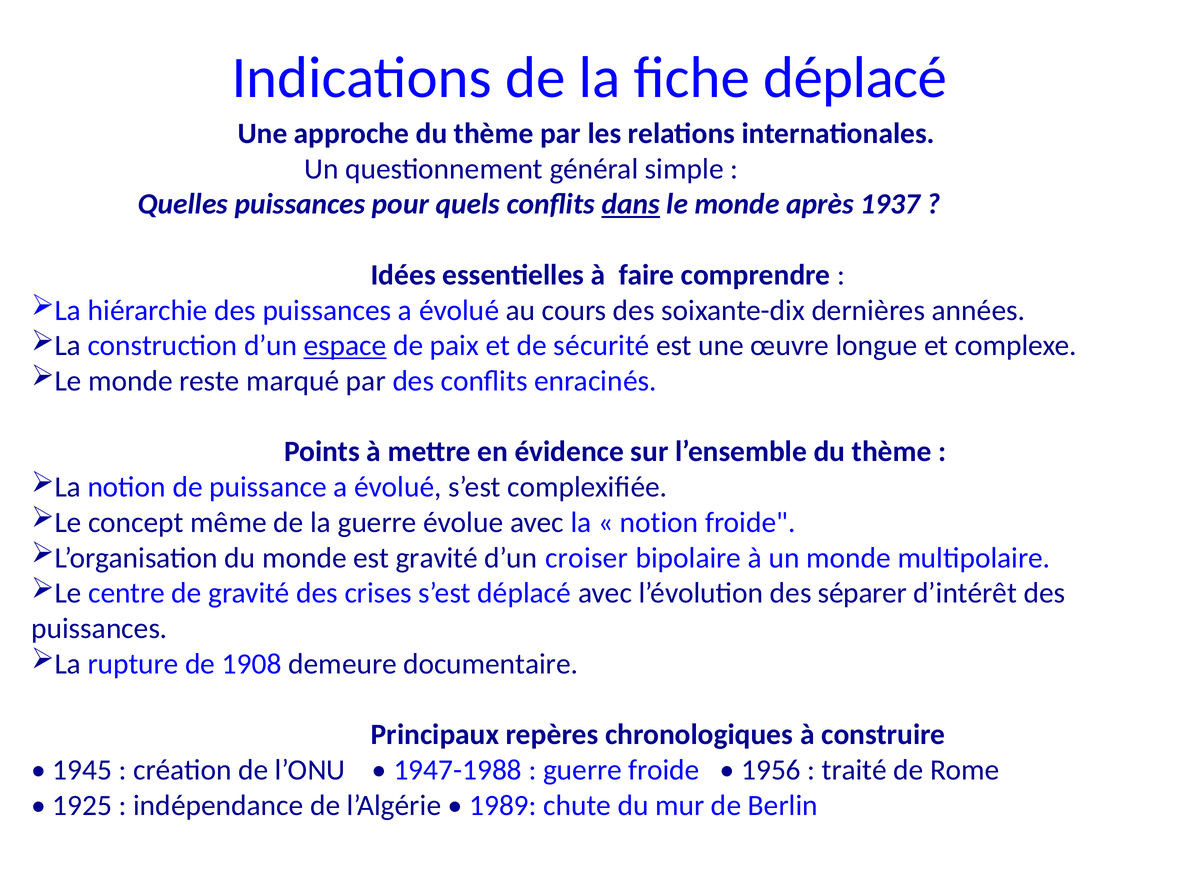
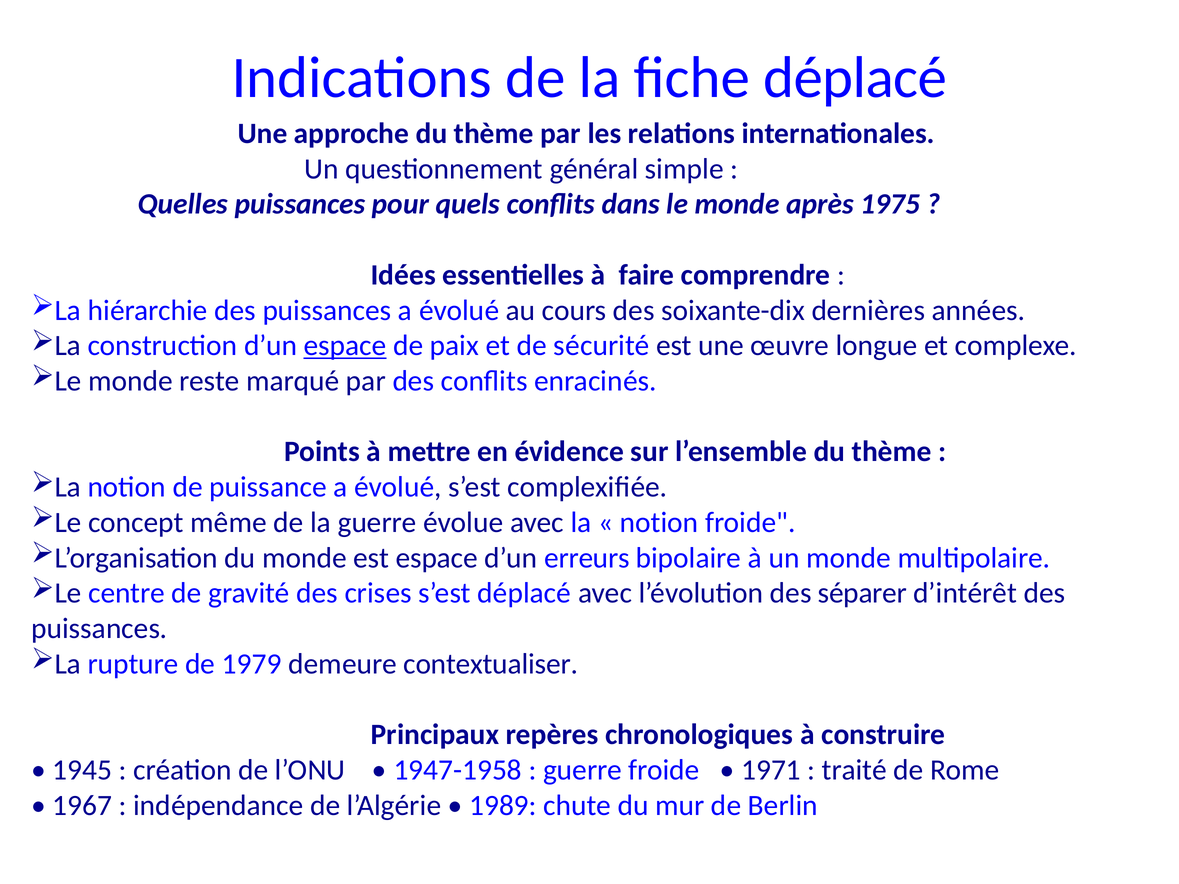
dans underline: present -> none
1937: 1937 -> 1975
est gravité: gravité -> espace
croiser: croiser -> erreurs
1908: 1908 -> 1979
documentaire: documentaire -> contextualiser
1947-1988: 1947-1988 -> 1947-1958
1956: 1956 -> 1971
1925: 1925 -> 1967
